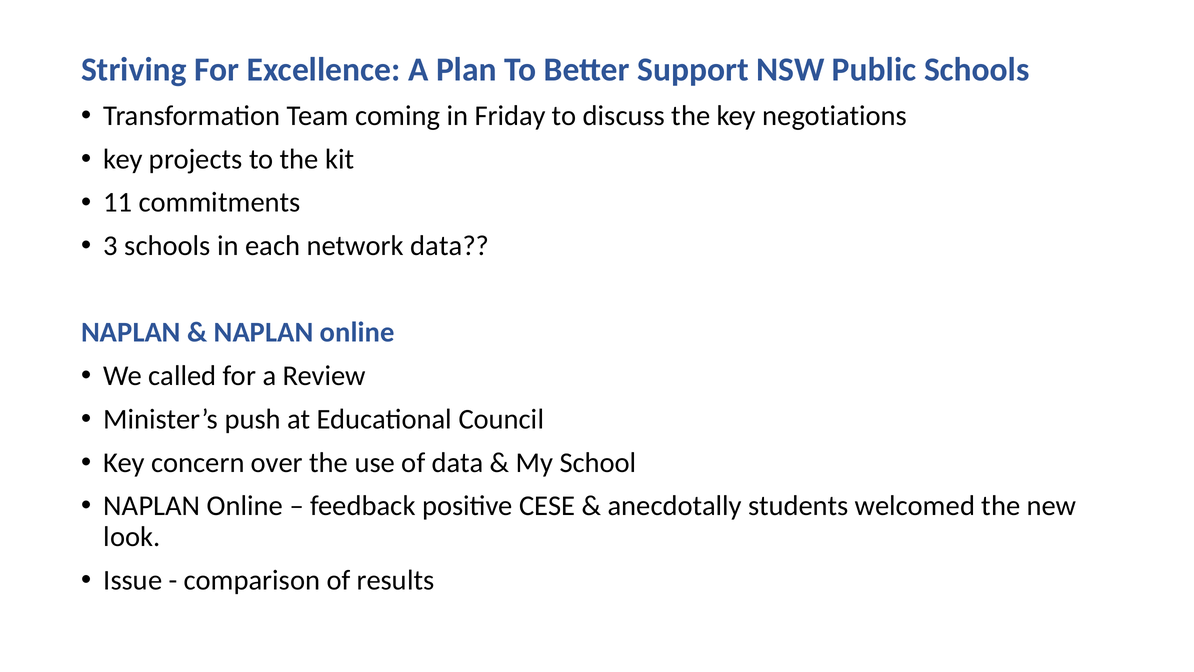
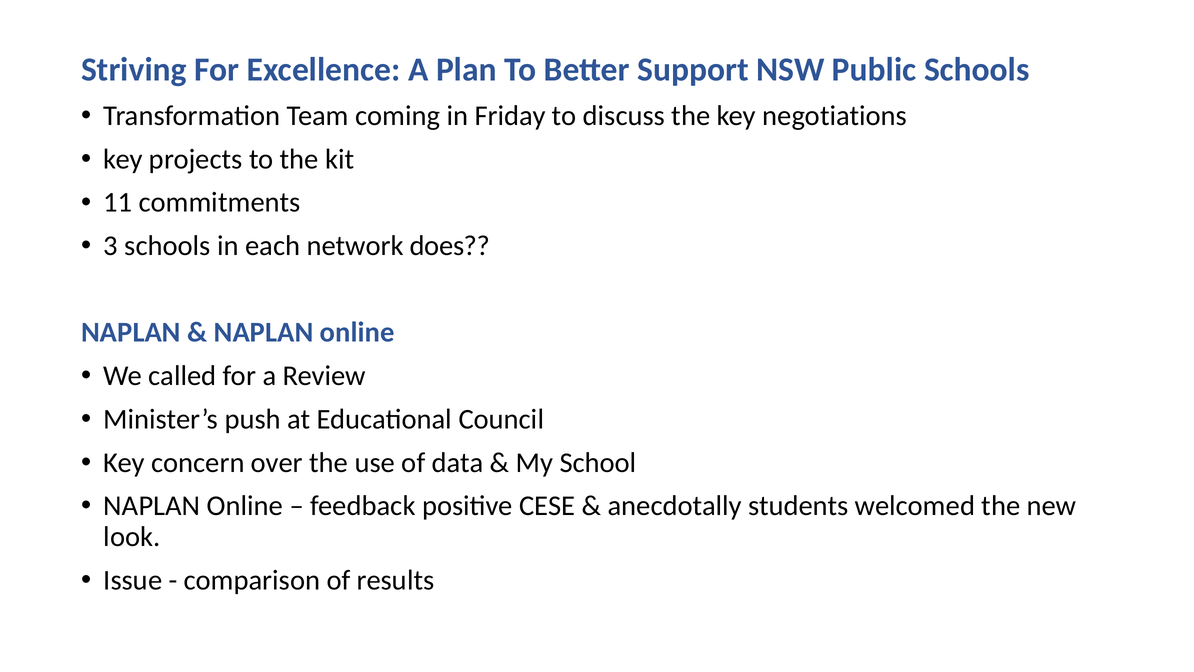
network data: data -> does
